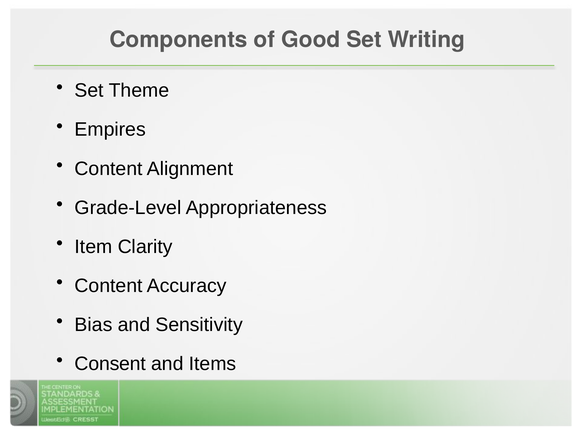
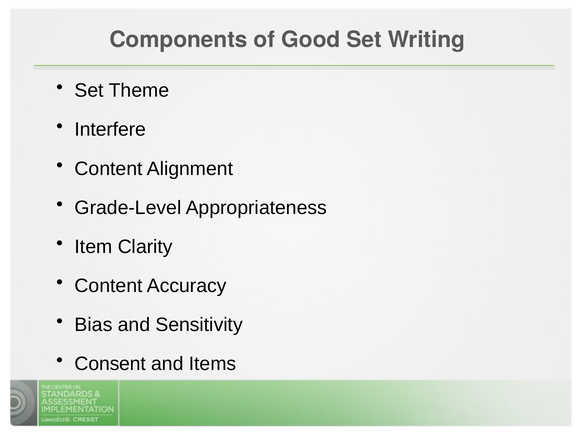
Empires: Empires -> Interfere
